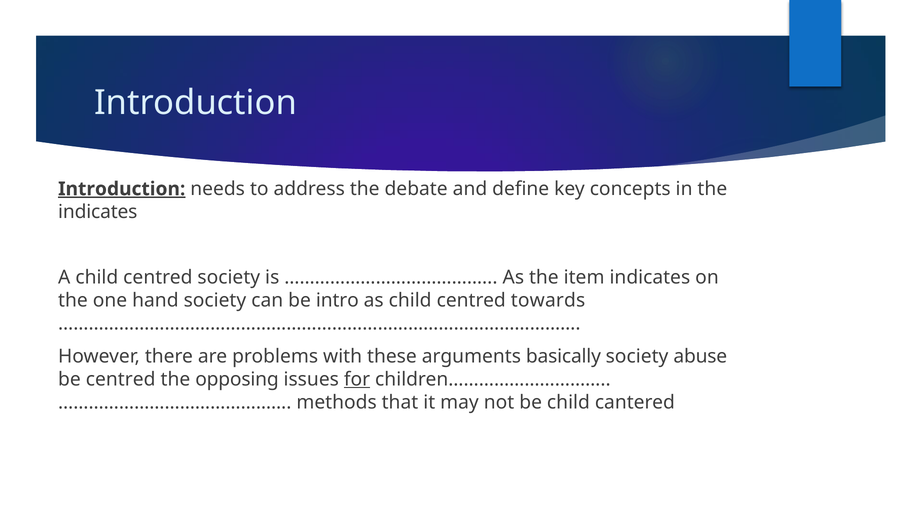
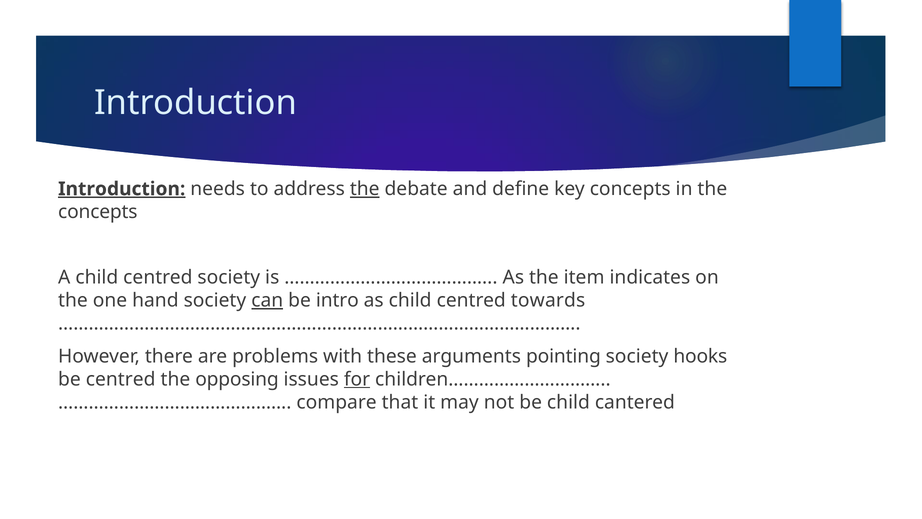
the at (365, 189) underline: none -> present
indicates at (98, 212): indicates -> concepts
can underline: none -> present
basically: basically -> pointing
abuse: abuse -> hooks
methods: methods -> compare
